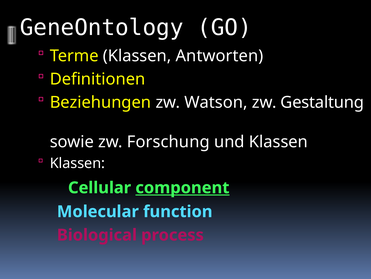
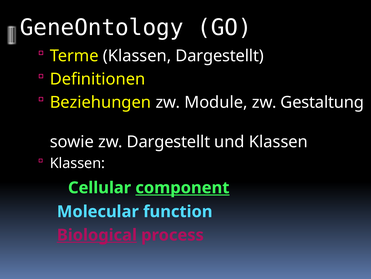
Klassen Antworten: Antworten -> Dargestellt
Watson: Watson -> Module
zw Forschung: Forschung -> Dargestellt
Biological underline: none -> present
